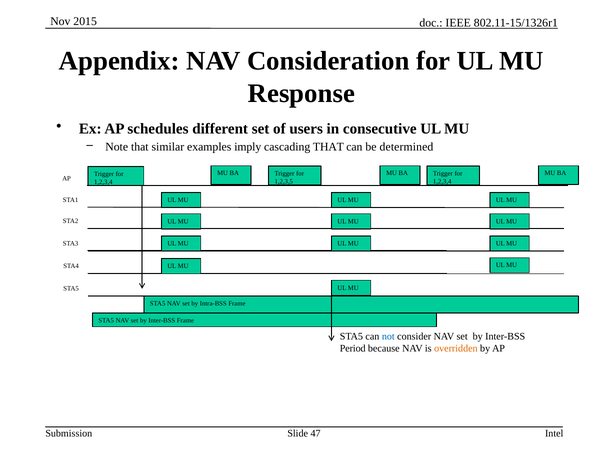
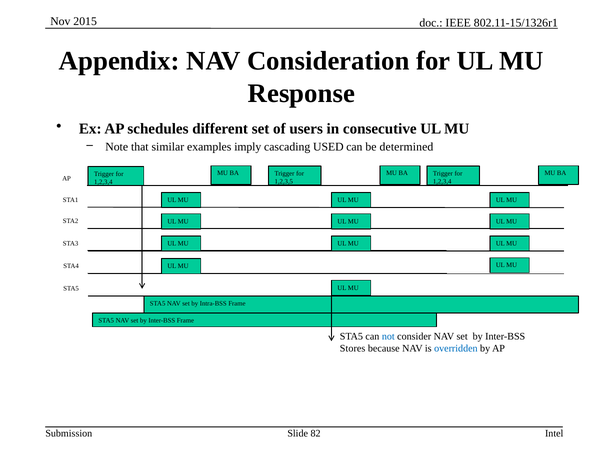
cascading THAT: THAT -> USED
Period: Period -> Stores
overridden colour: orange -> blue
47: 47 -> 82
